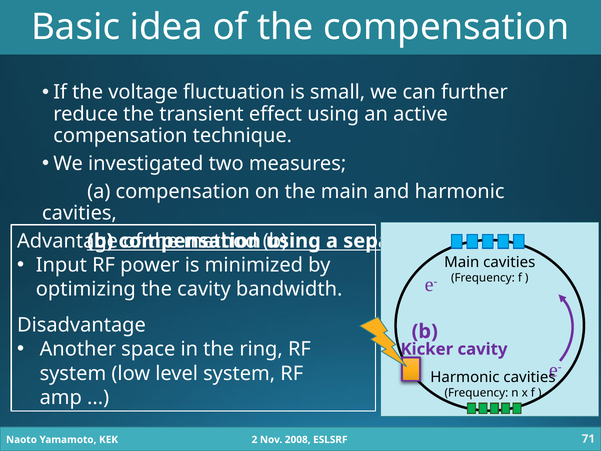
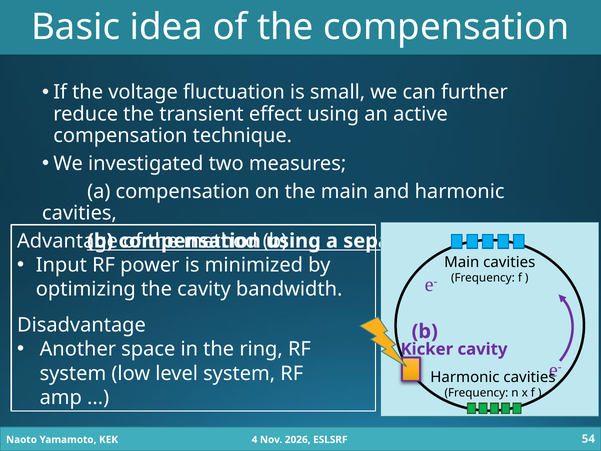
2: 2 -> 4
2008: 2008 -> 2026
71: 71 -> 54
